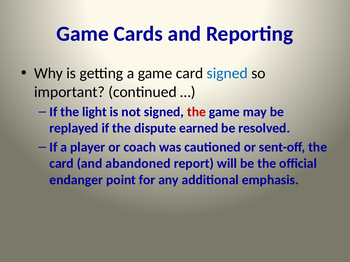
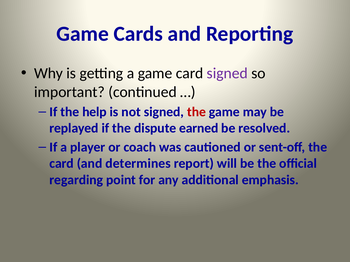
signed at (227, 73) colour: blue -> purple
light: light -> help
abandoned: abandoned -> determines
endanger: endanger -> regarding
